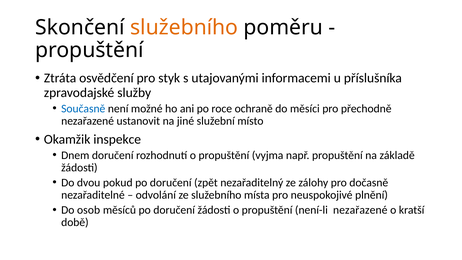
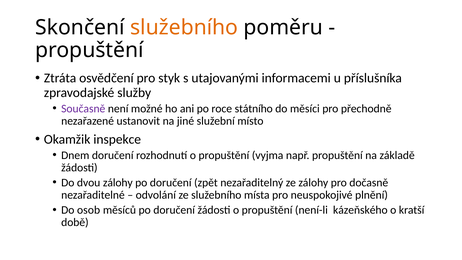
Současně colour: blue -> purple
ochraně: ochraně -> státního
dvou pokud: pokud -> zálohy
není-li nezařazené: nezařazené -> kázeňského
